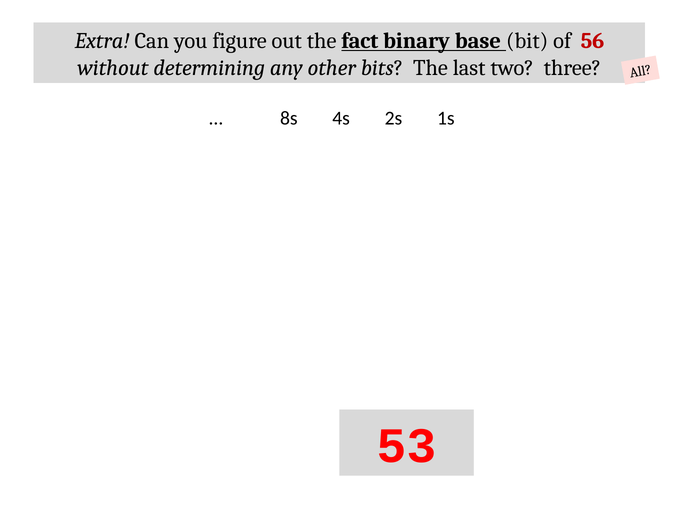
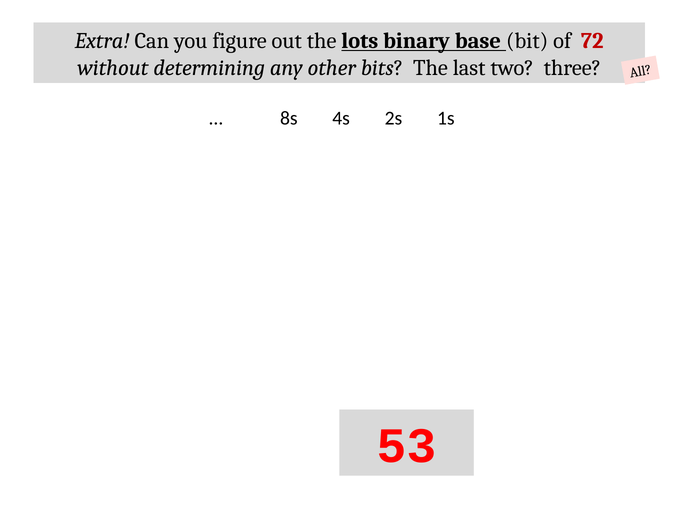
fact: fact -> lots
56: 56 -> 72
